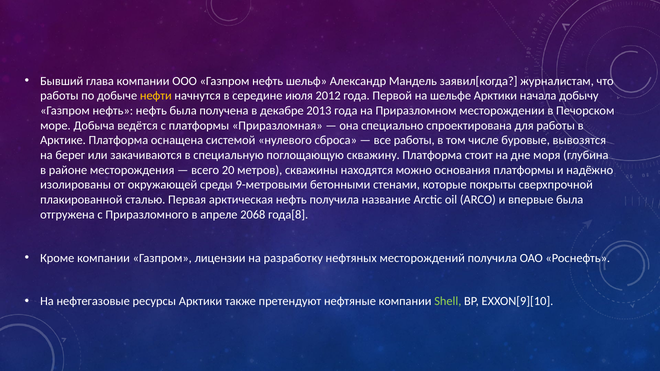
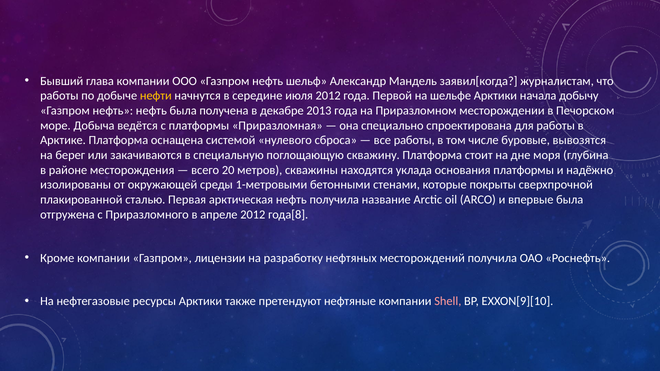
можно: можно -> уклада
9-метровыми: 9-метровыми -> 1-метровыми
апреле 2068: 2068 -> 2012
Shell colour: light green -> pink
